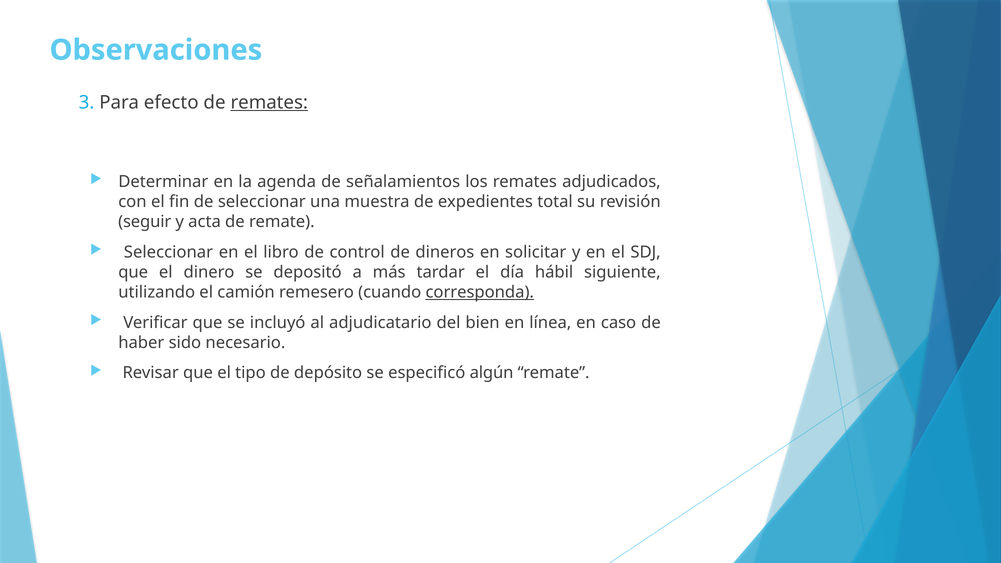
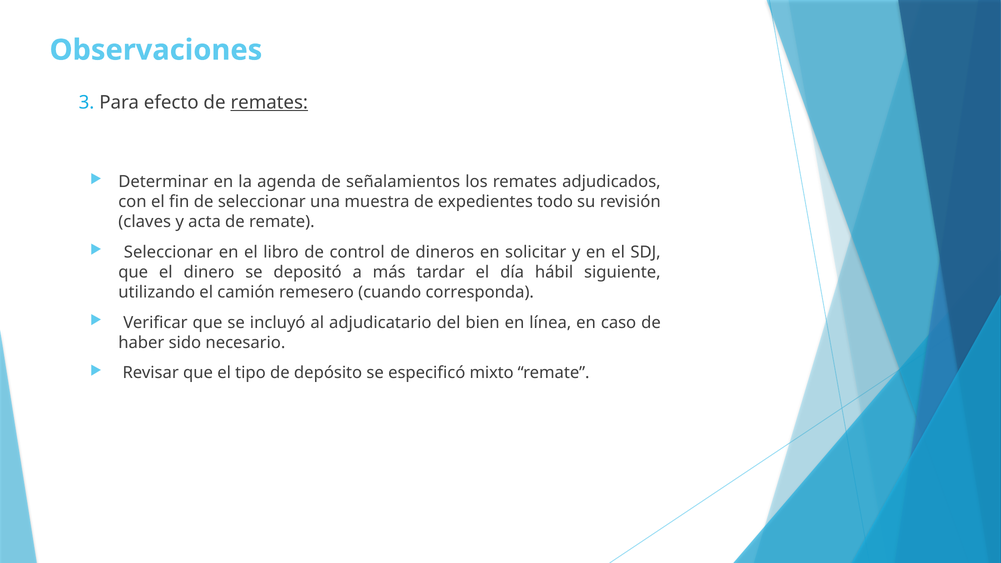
total: total -> todo
seguir: seguir -> claves
corresponda underline: present -> none
algún: algún -> mixto
